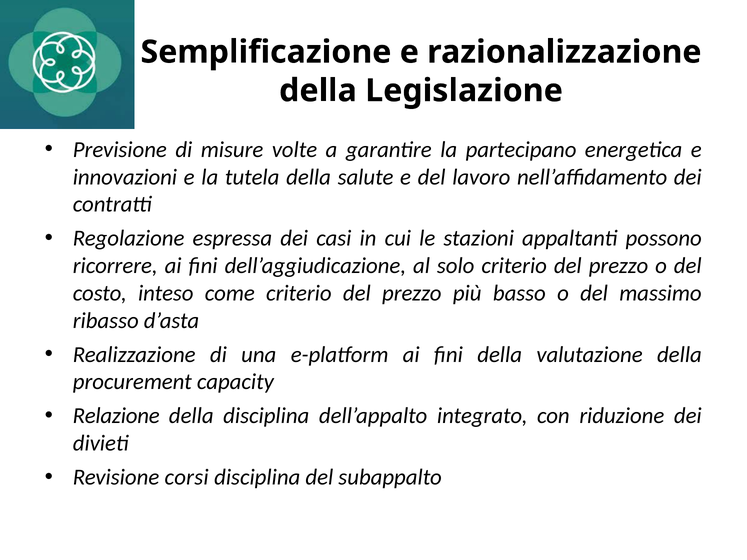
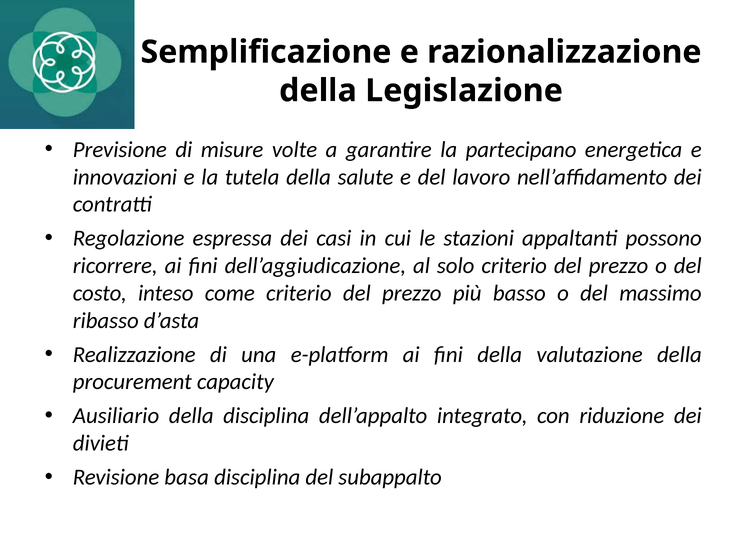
Relazione: Relazione -> Ausiliario
corsi: corsi -> basa
